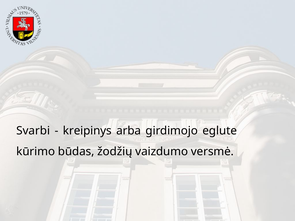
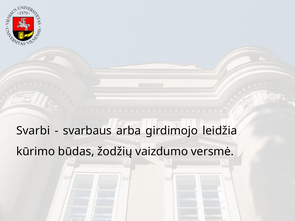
kreipinys: kreipinys -> svarbaus
eglute: eglute -> leidžia
